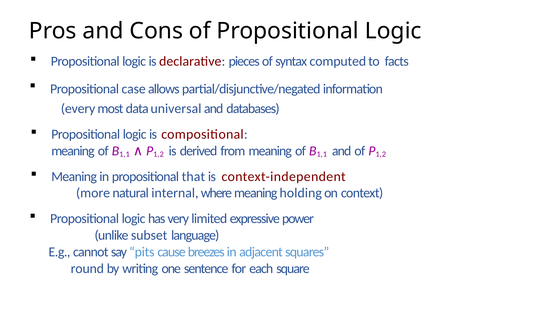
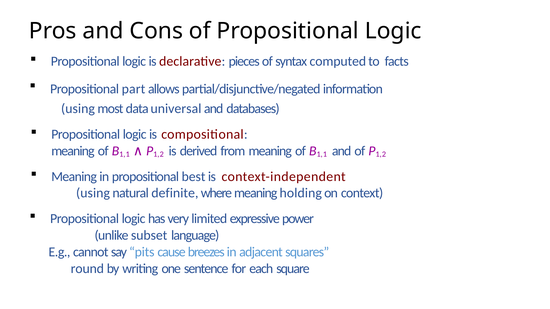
case: case -> part
every at (78, 109): every -> using
that: that -> best
more at (93, 193): more -> using
internal: internal -> definite
